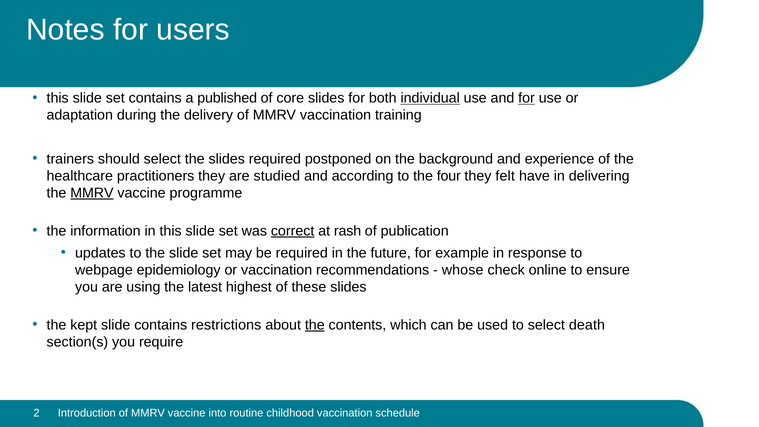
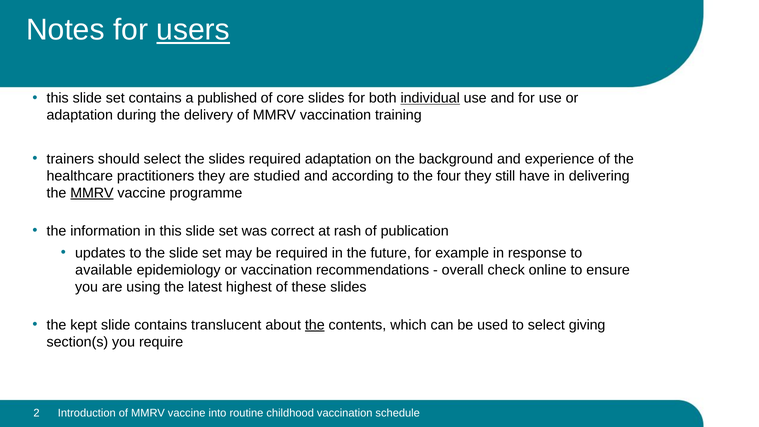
users underline: none -> present
for at (527, 98) underline: present -> none
required postponed: postponed -> adaptation
felt: felt -> still
correct underline: present -> none
webpage: webpage -> available
whose: whose -> overall
restrictions: restrictions -> translucent
death: death -> giving
